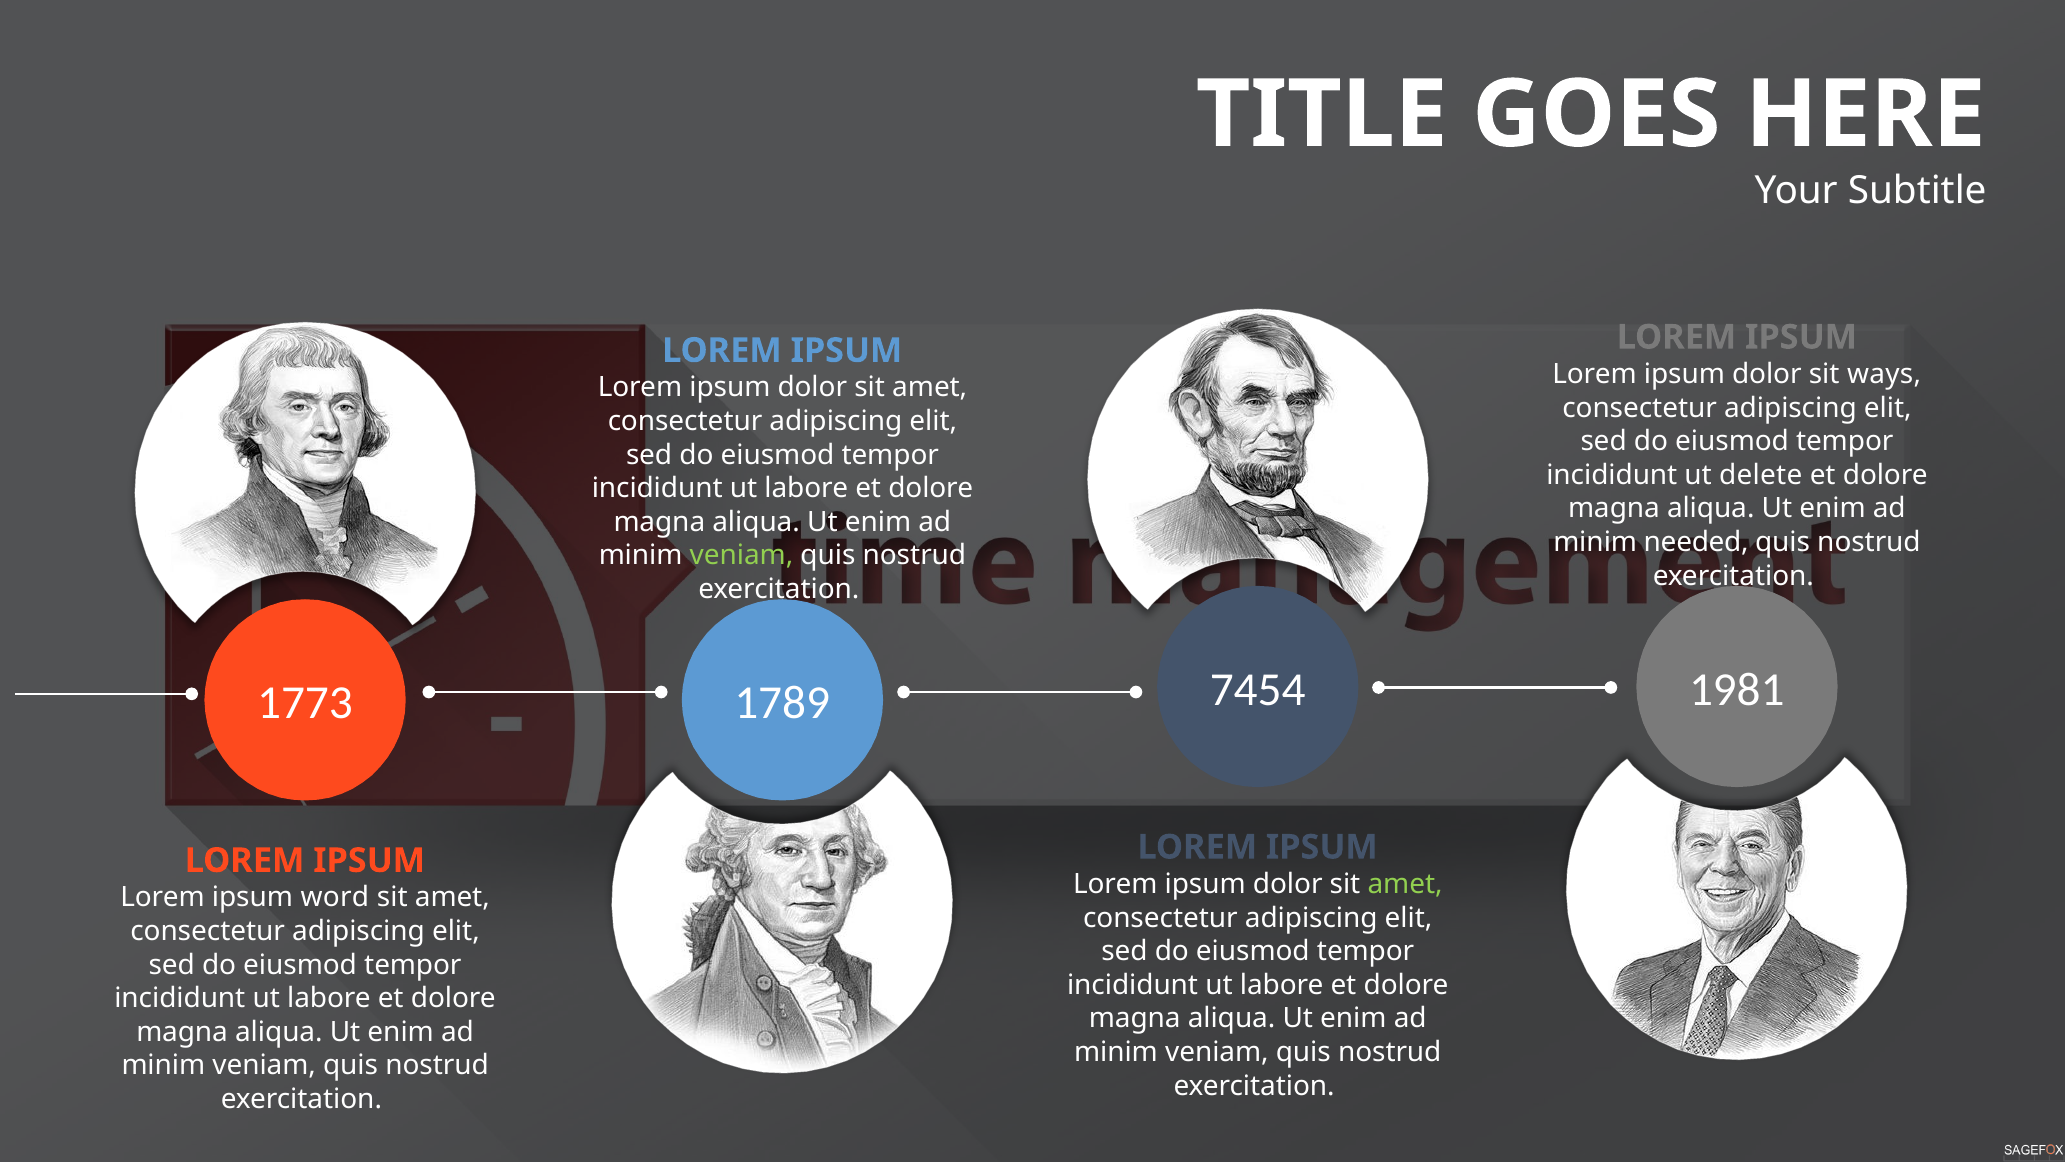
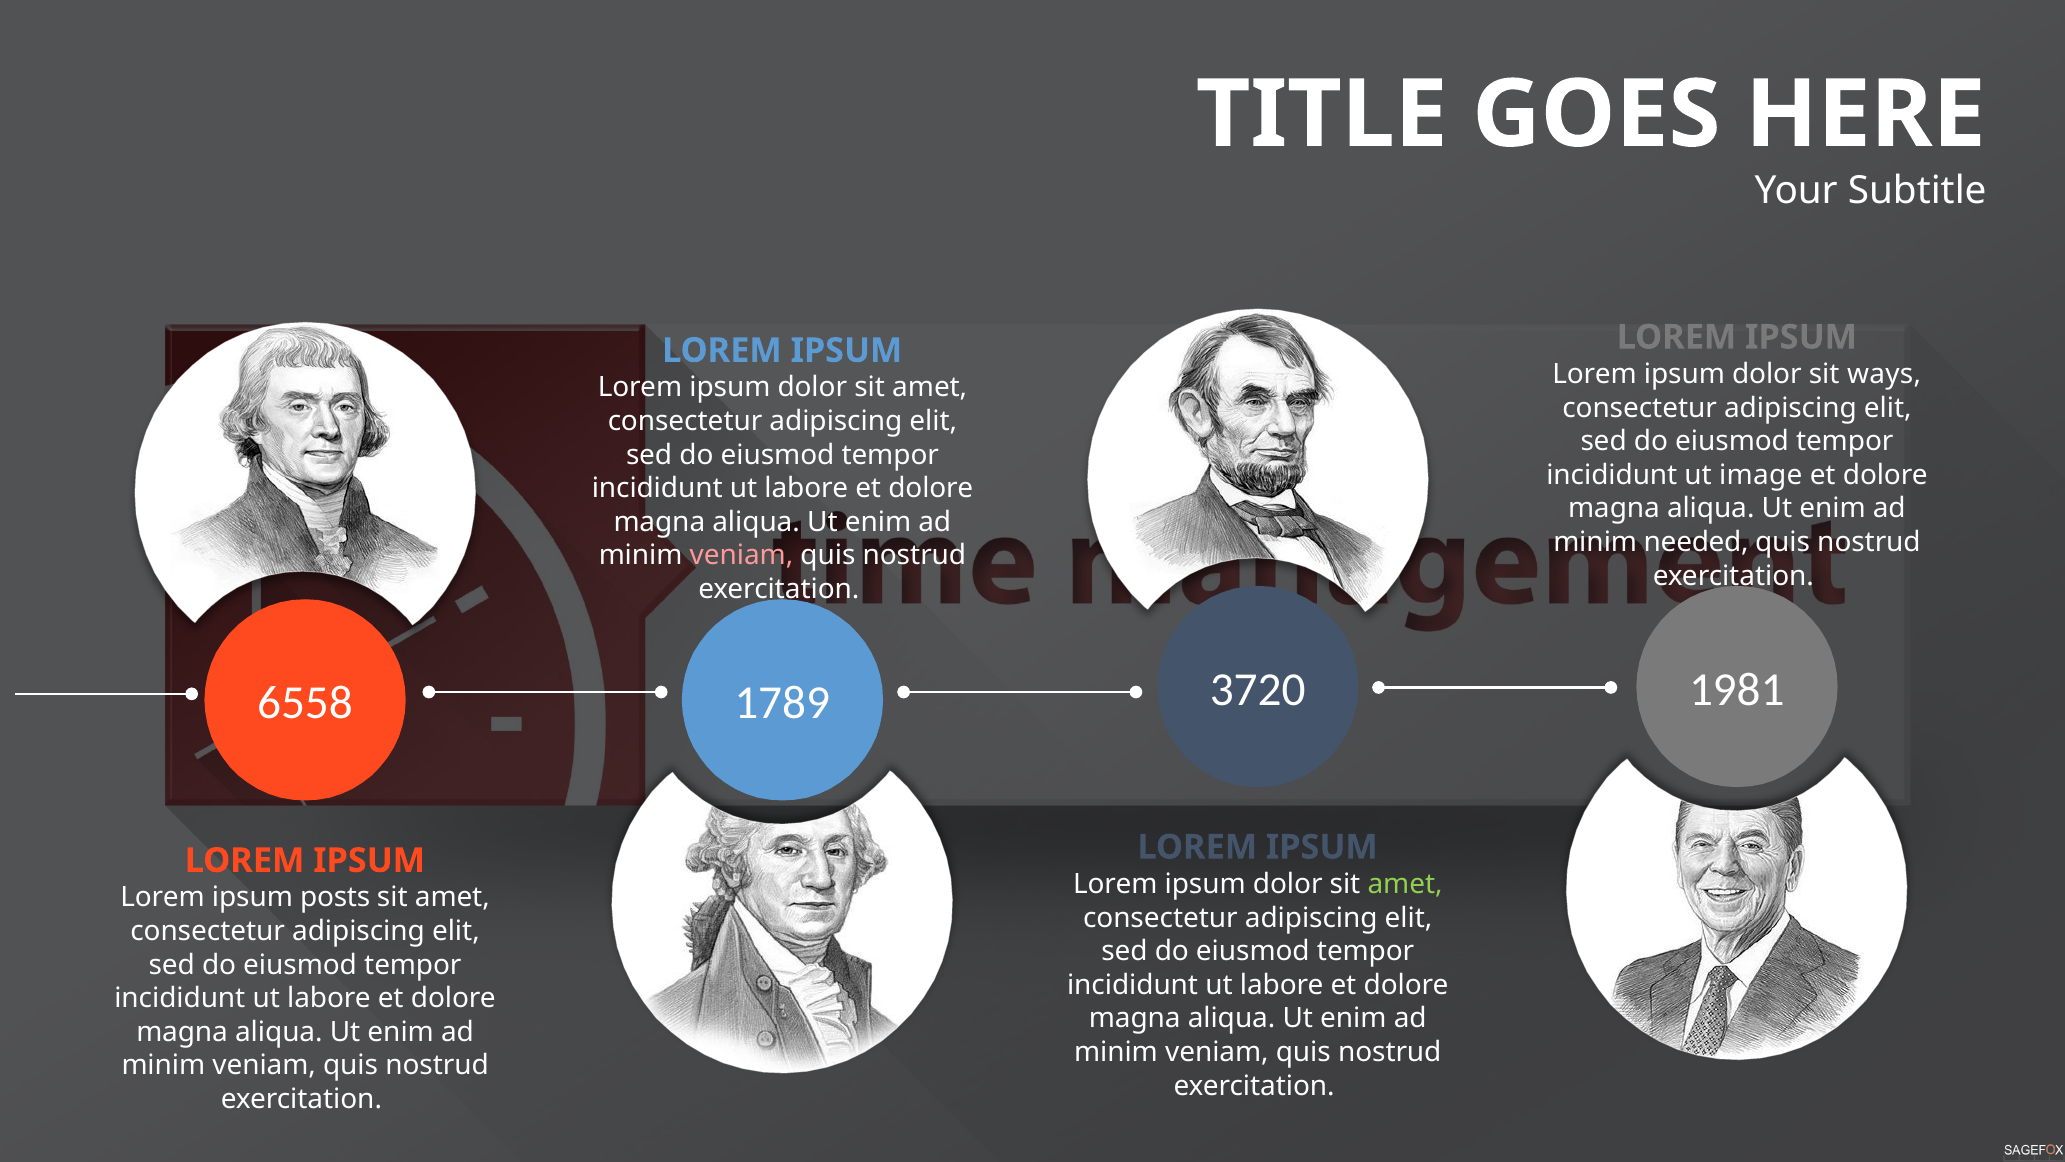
delete: delete -> image
veniam at (742, 555) colour: light green -> pink
7454: 7454 -> 3720
1773: 1773 -> 6558
word: word -> posts
